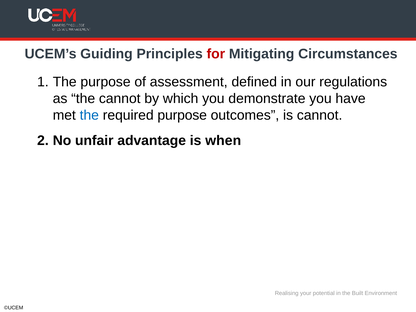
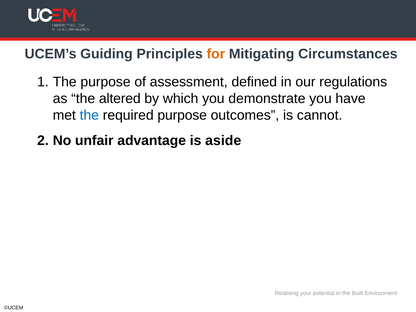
for colour: red -> orange
the cannot: cannot -> altered
when: when -> aside
